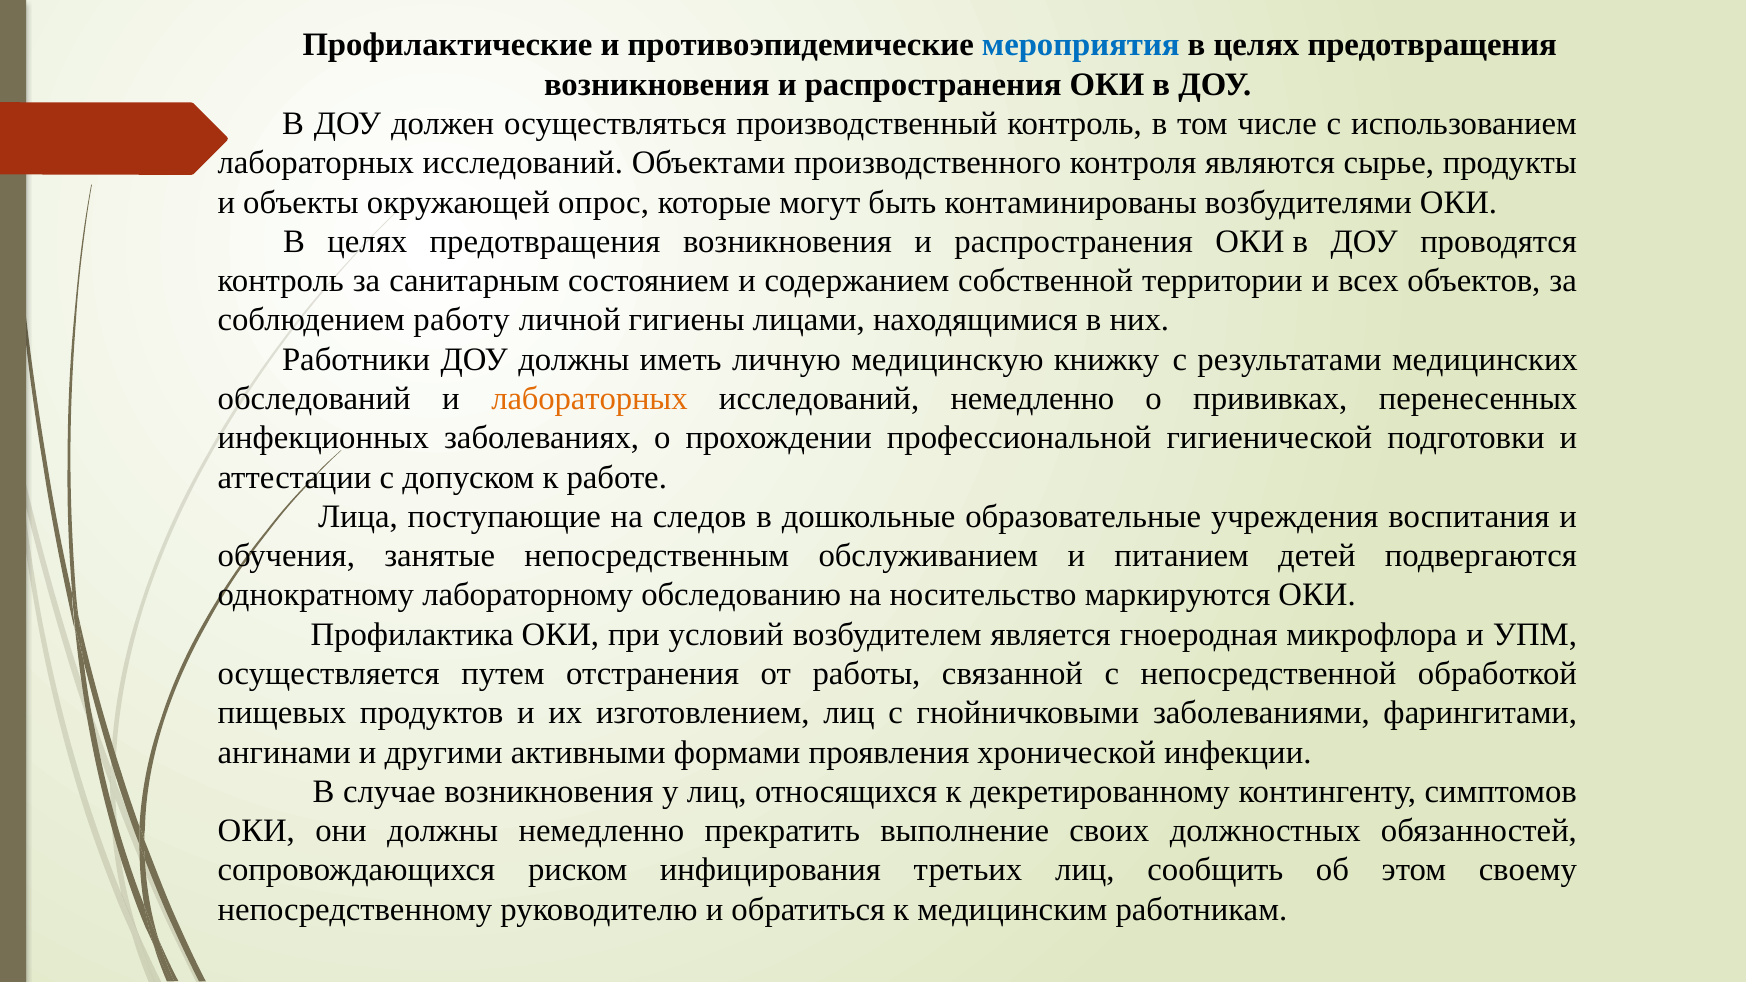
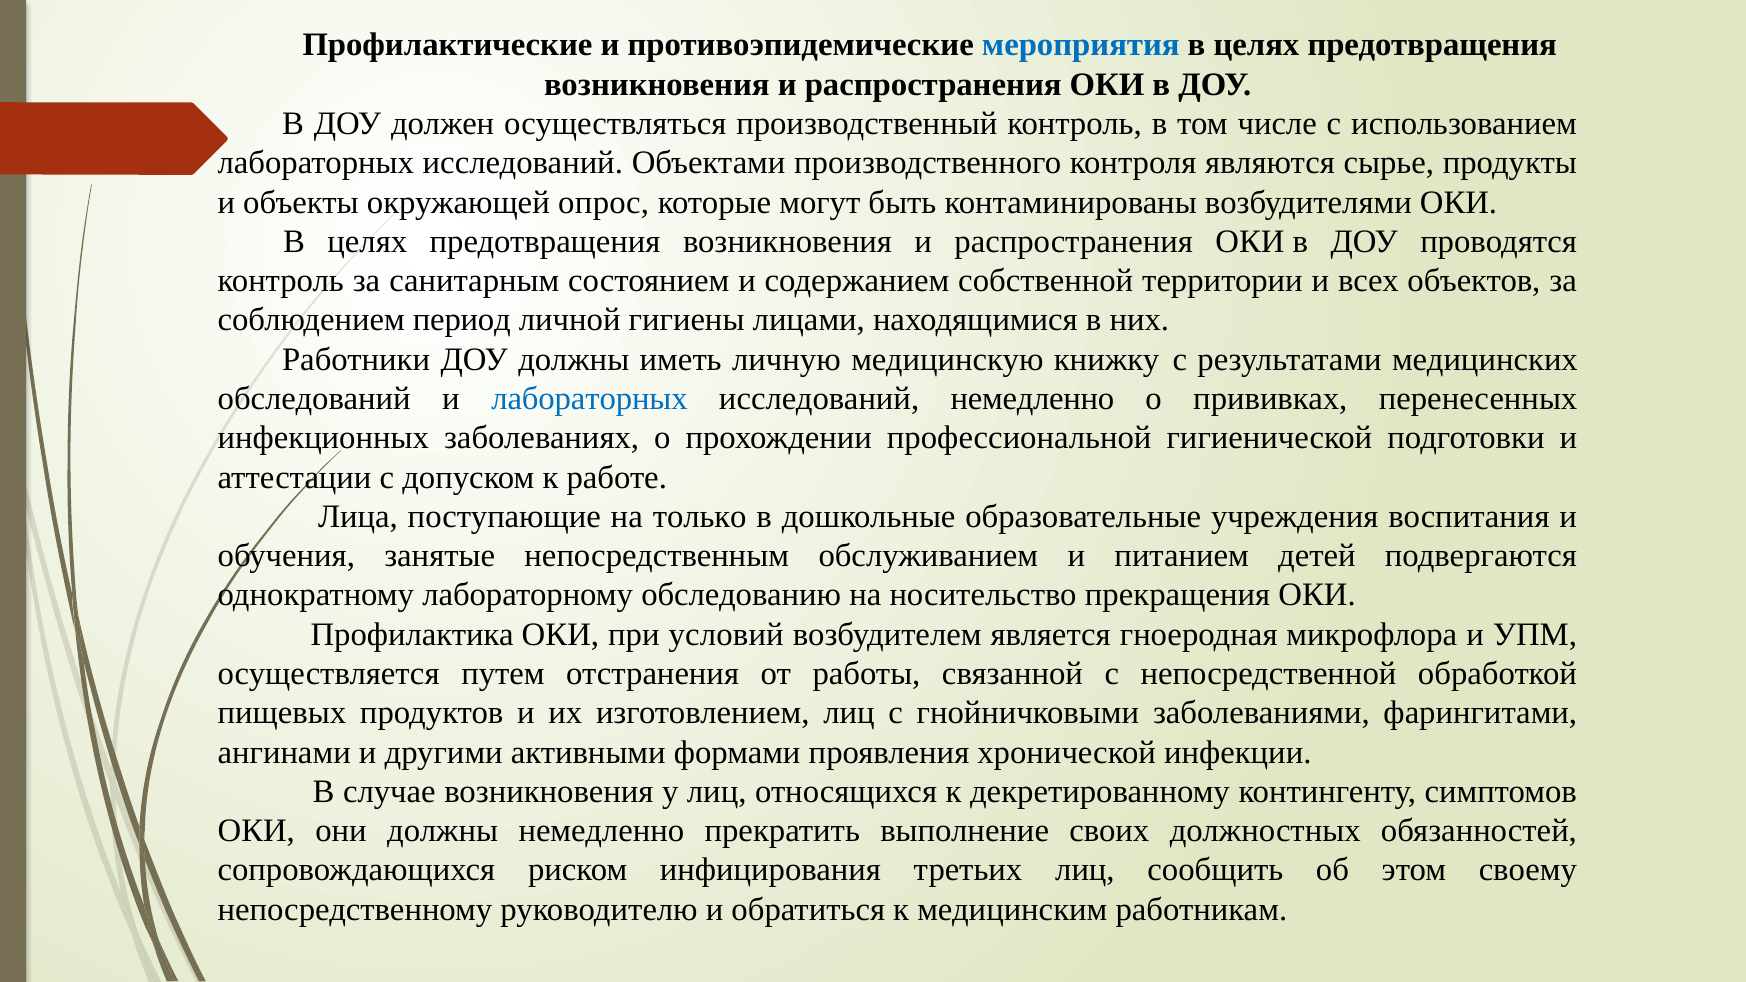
работу: работу -> период
лабораторных at (590, 399) colour: orange -> blue
следов: следов -> только
маркируются: маркируются -> прекращения
